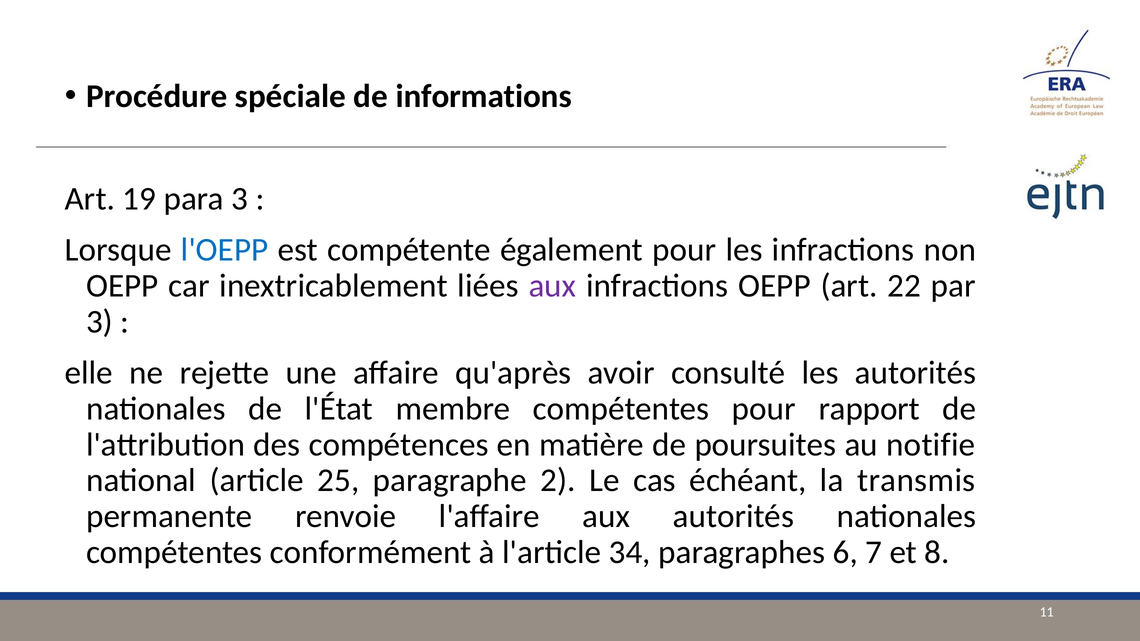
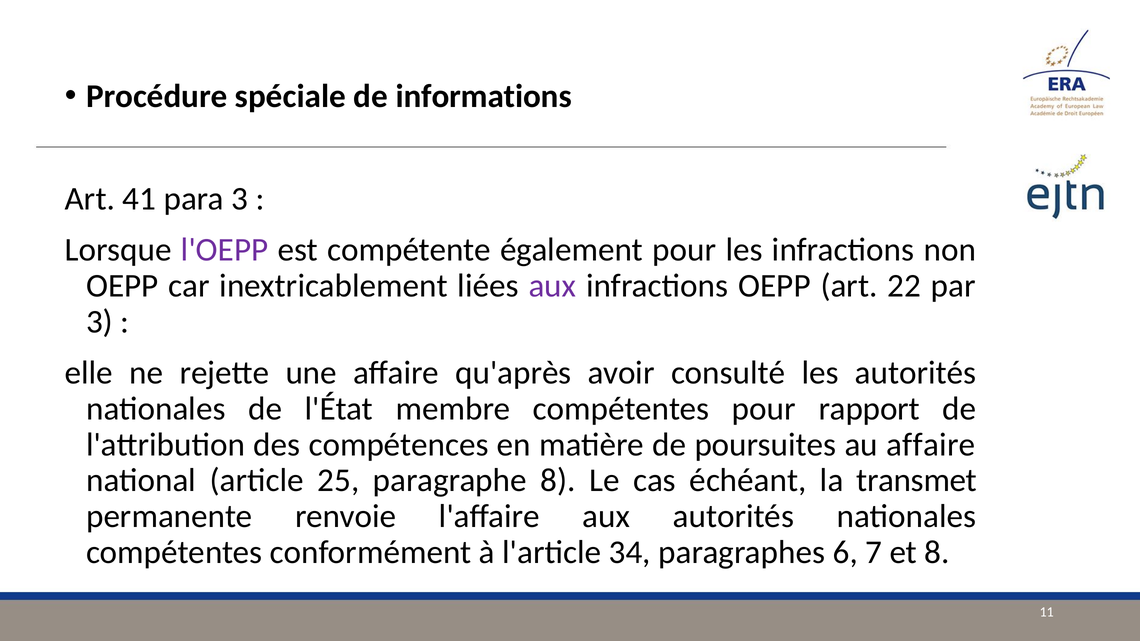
19: 19 -> 41
l'OEPP colour: blue -> purple
au notifie: notifie -> affaire
paragraphe 2: 2 -> 8
transmis: transmis -> transmet
